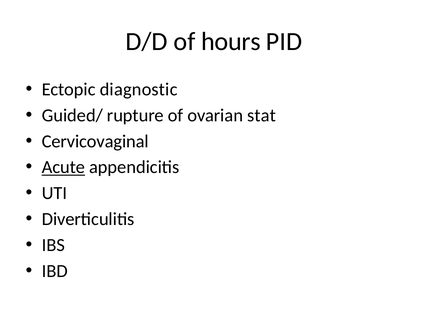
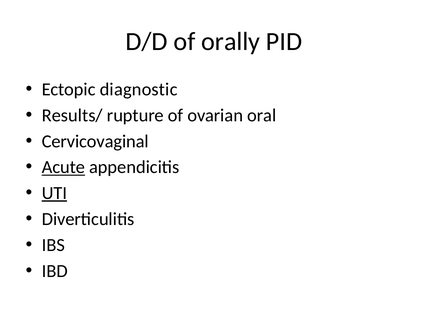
hours: hours -> orally
Guided/: Guided/ -> Results/
stat: stat -> oral
UTI underline: none -> present
